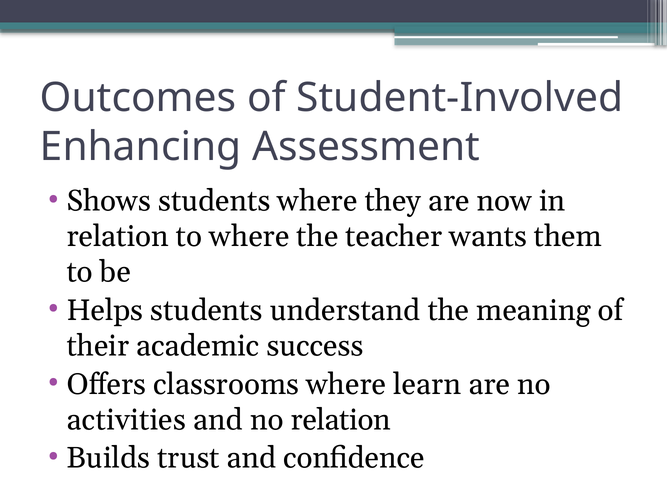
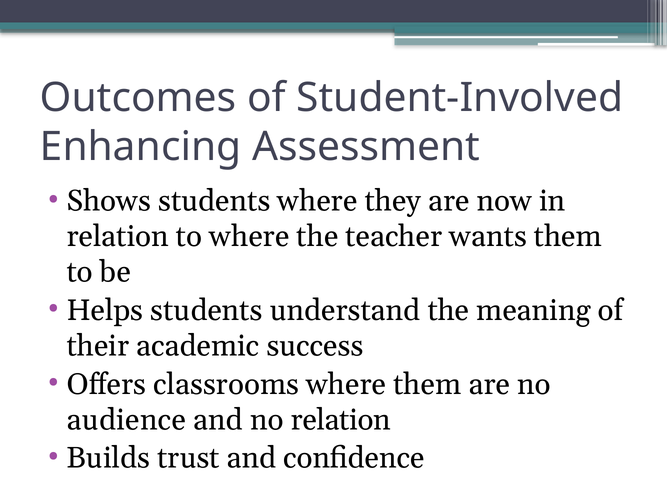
where learn: learn -> them
activities: activities -> audience
